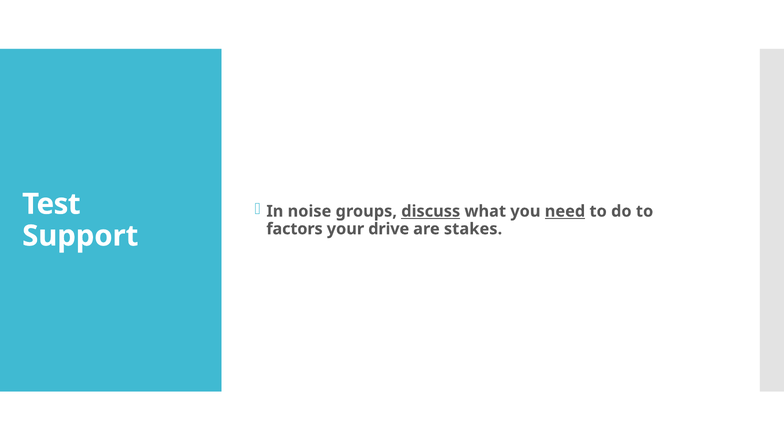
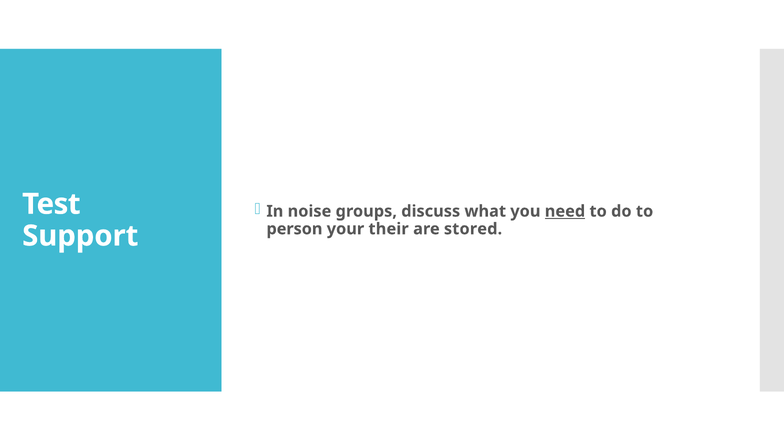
discuss underline: present -> none
factors: factors -> person
drive: drive -> their
stakes: stakes -> stored
